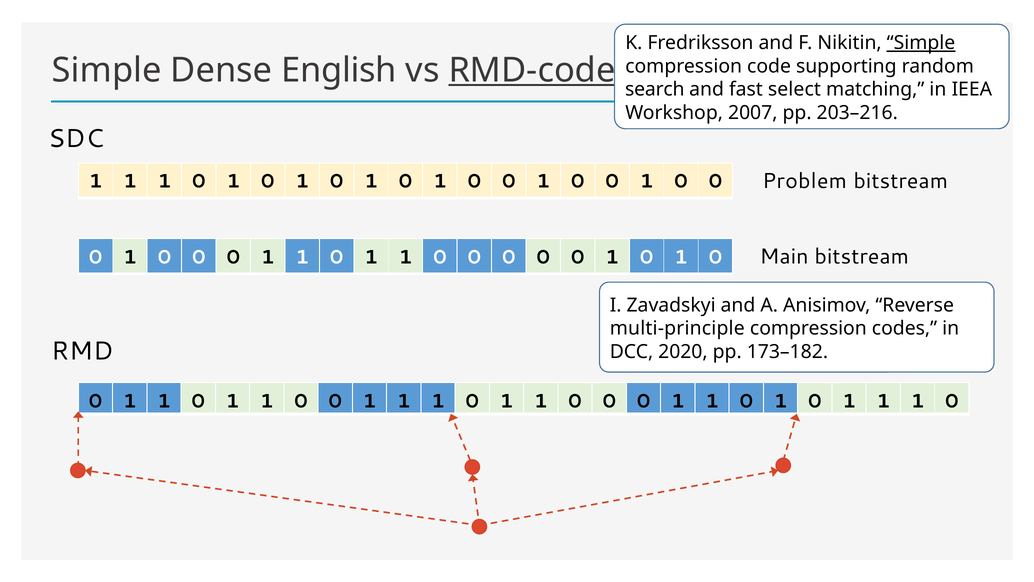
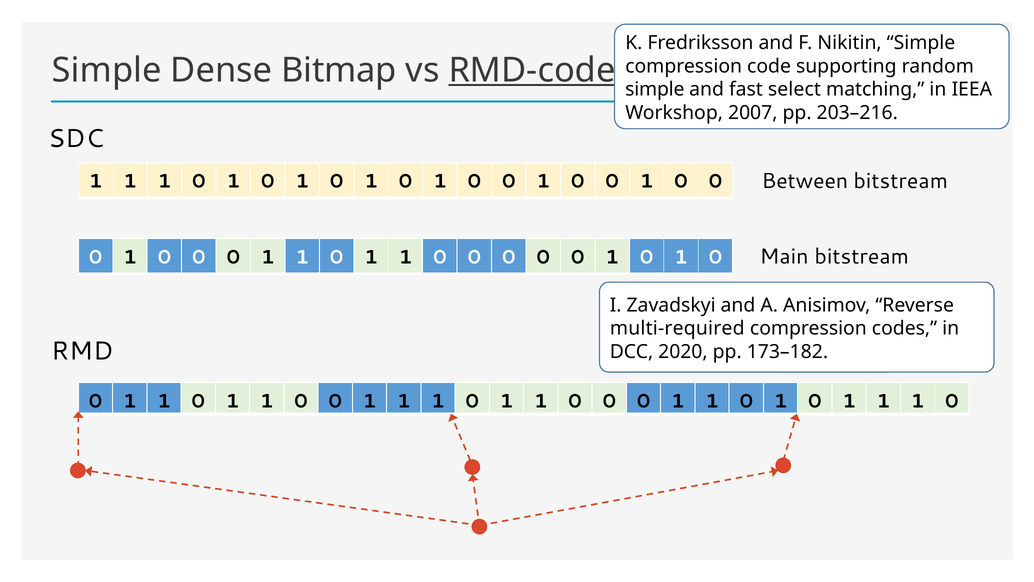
Simple at (921, 43) underline: present -> none
English: English -> Bitmap
search at (655, 89): search -> simple
Problem: Problem -> Between
multi-principle: multi-principle -> multi-required
